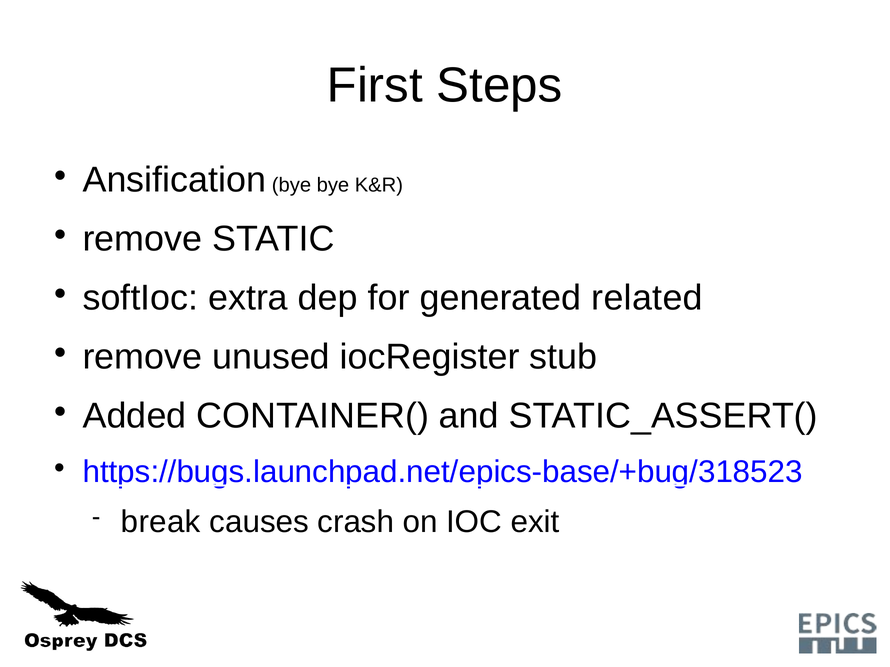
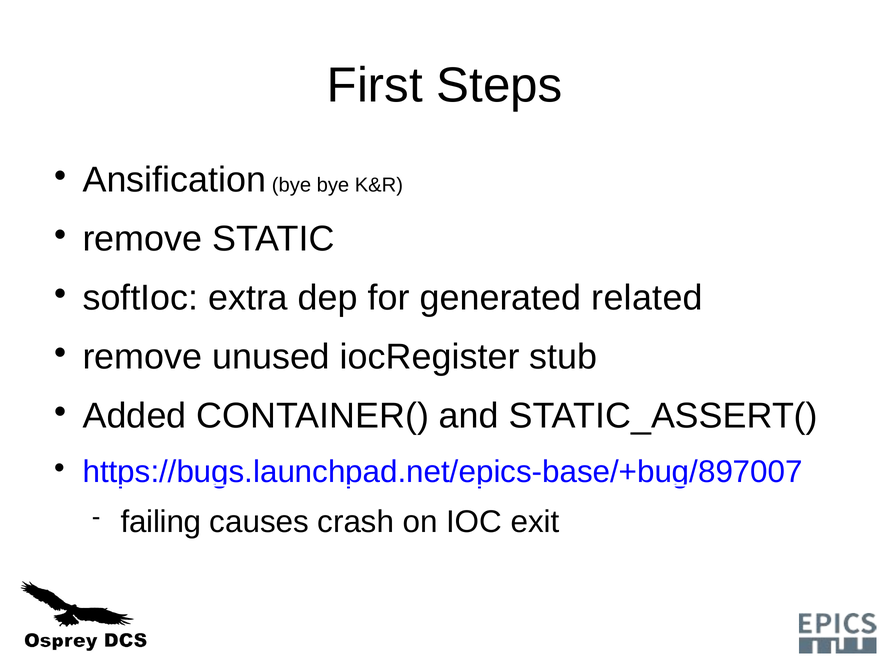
https://bugs.launchpad.net/epics-base/+bug/318523: https://bugs.launchpad.net/epics-base/+bug/318523 -> https://bugs.launchpad.net/epics-base/+bug/897007
break: break -> failing
